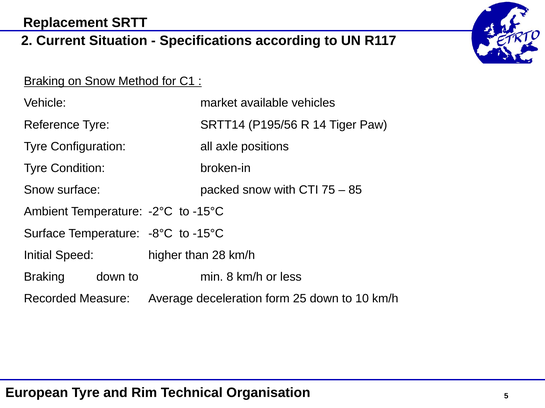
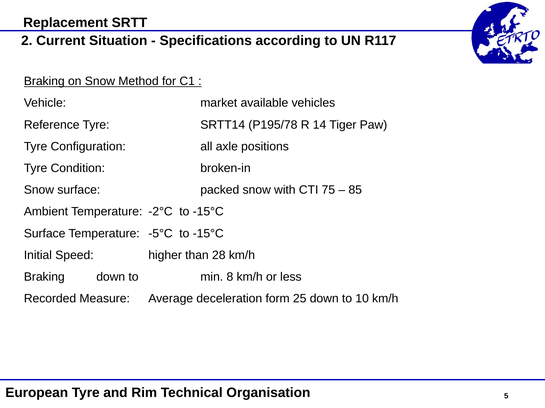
P195/56: P195/56 -> P195/78
-8°C: -8°C -> -5°C
